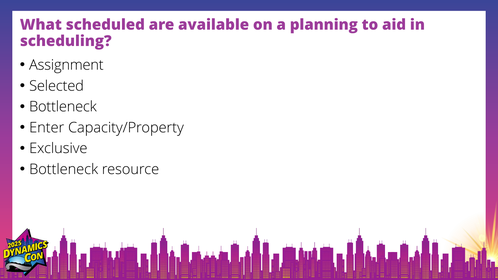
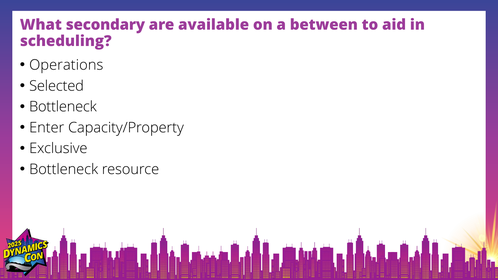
scheduled: scheduled -> secondary
planning: planning -> between
Assignment: Assignment -> Operations
